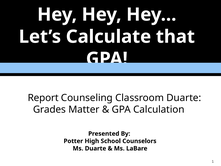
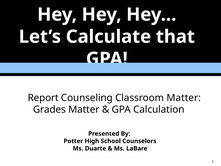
Classroom Duarte: Duarte -> Matter
